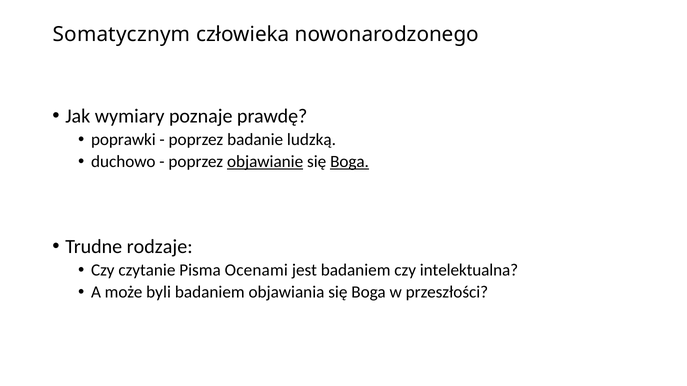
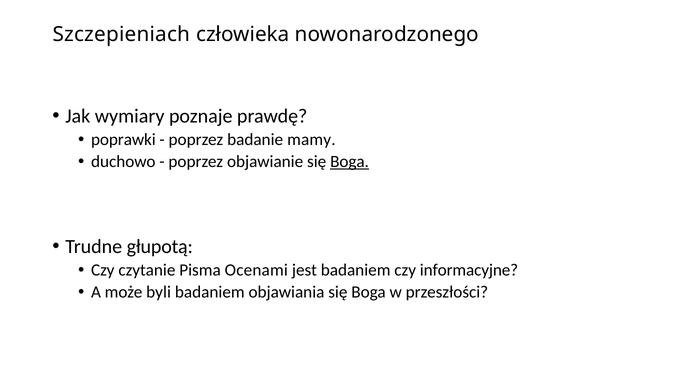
Somatycznym: Somatycznym -> Szczepieniach
ludzką: ludzką -> mamy
objawianie underline: present -> none
rodzaje: rodzaje -> głupotą
intelektualna: intelektualna -> informacyjne
